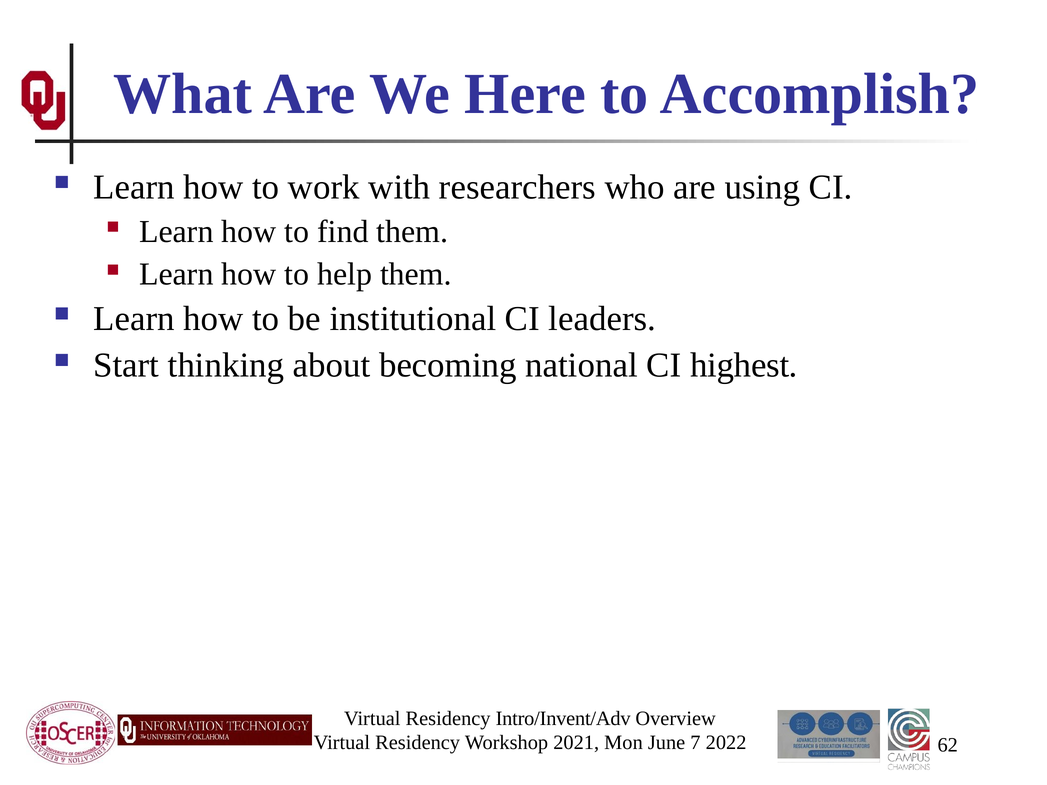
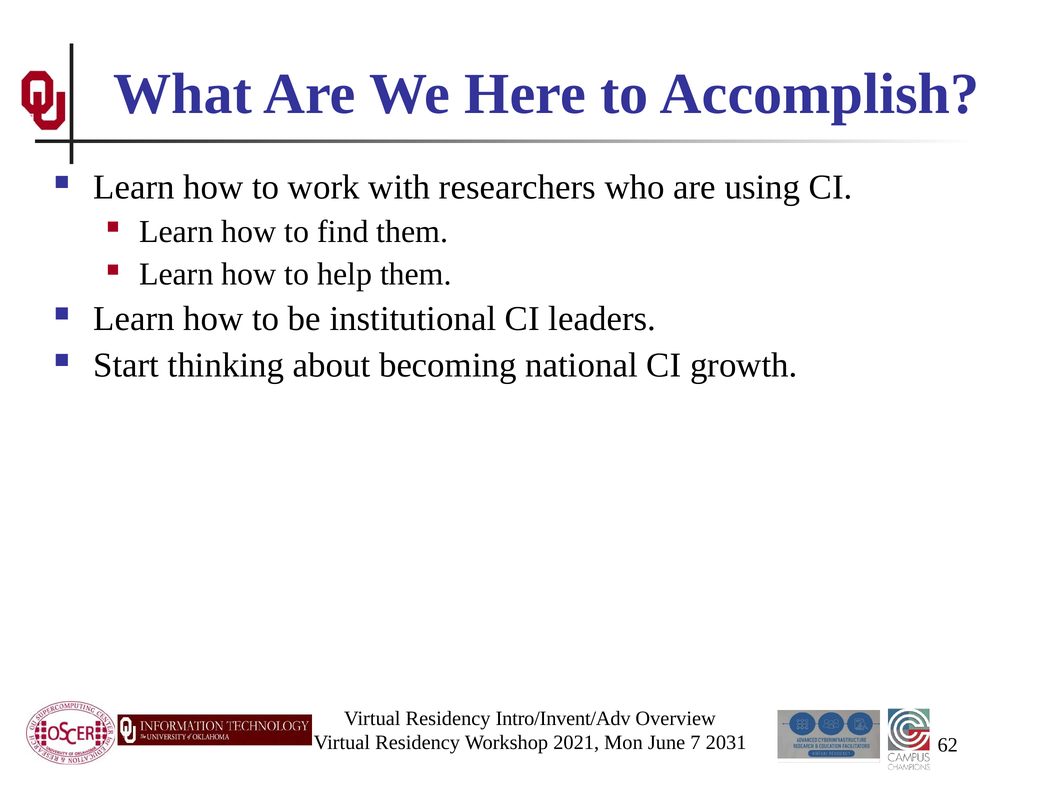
highest: highest -> growth
2022: 2022 -> 2031
